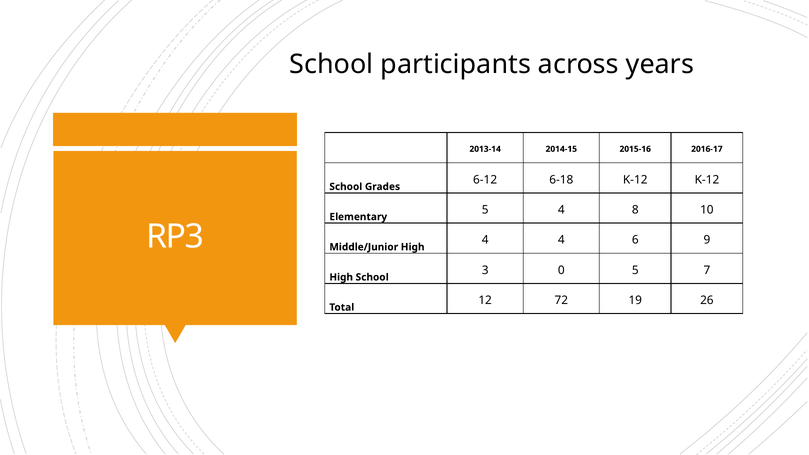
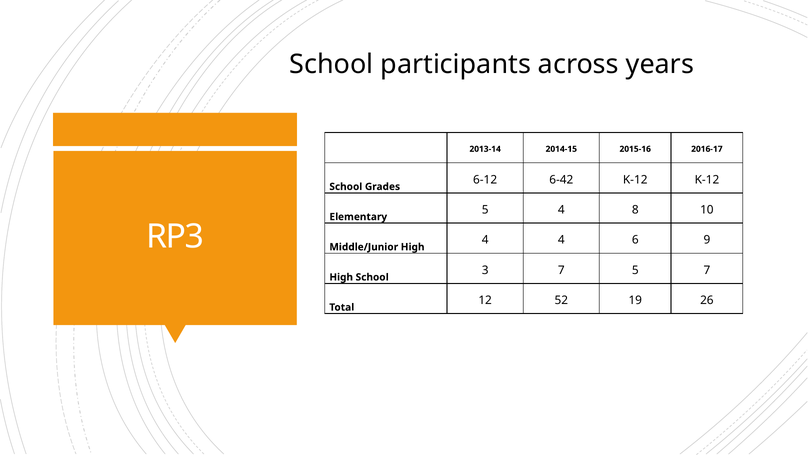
6-18: 6-18 -> 6-42
3 0: 0 -> 7
72: 72 -> 52
